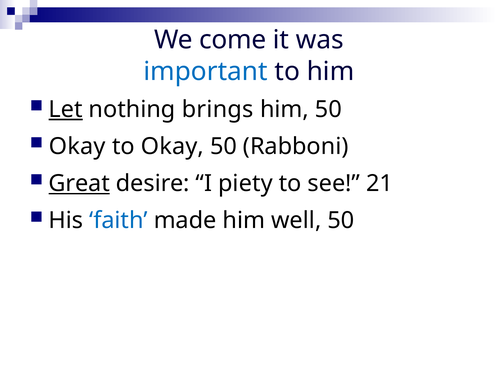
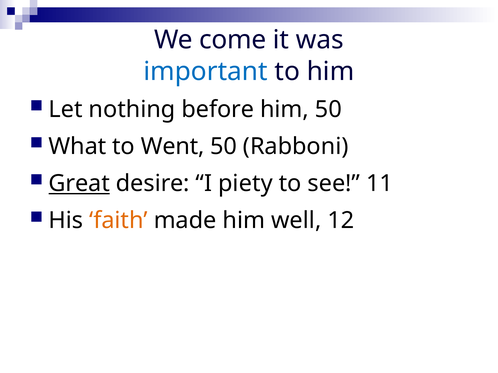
Let underline: present -> none
brings: brings -> before
Okay at (77, 147): Okay -> What
to Okay: Okay -> Went
21: 21 -> 11
faith colour: blue -> orange
well 50: 50 -> 12
